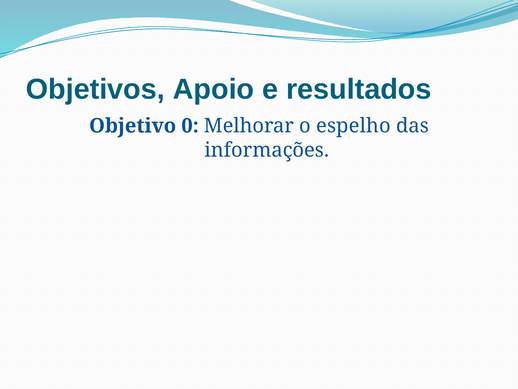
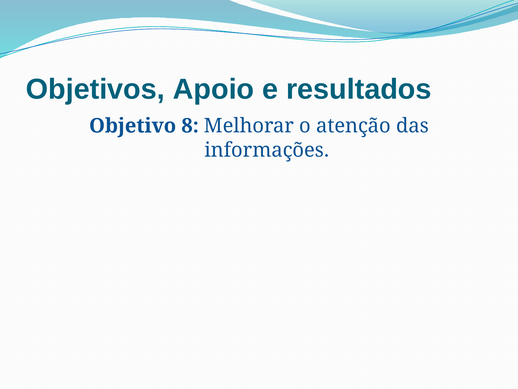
0: 0 -> 8
espelho: espelho -> atenção
